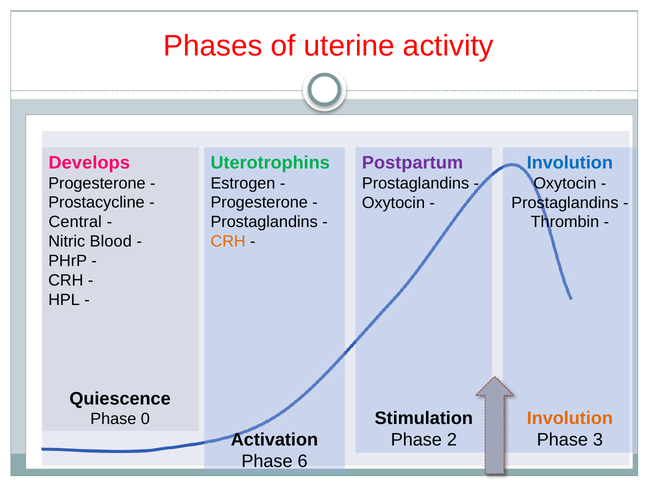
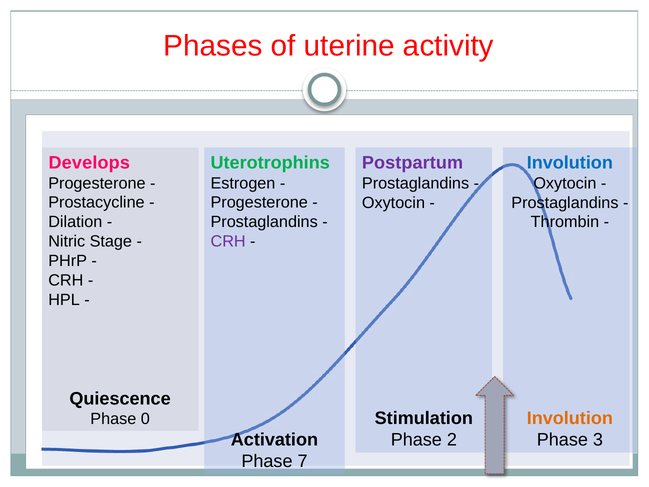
Central: Central -> Dilation
Blood: Blood -> Stage
CRH at (228, 241) colour: orange -> purple
6: 6 -> 7
